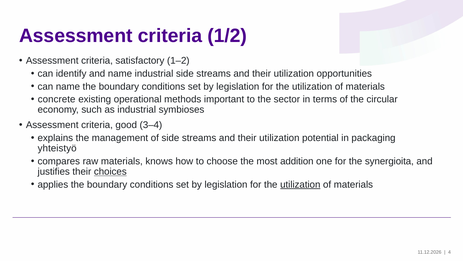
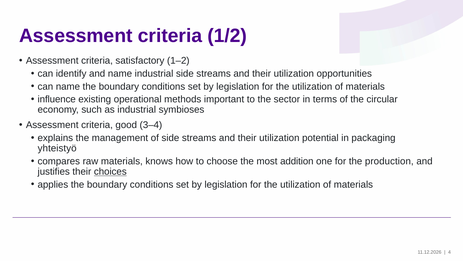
concrete: concrete -> influence
synergioita: synergioita -> production
utilization at (300, 184) underline: present -> none
